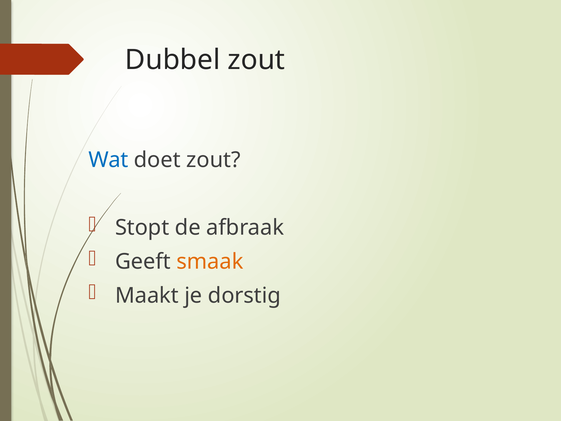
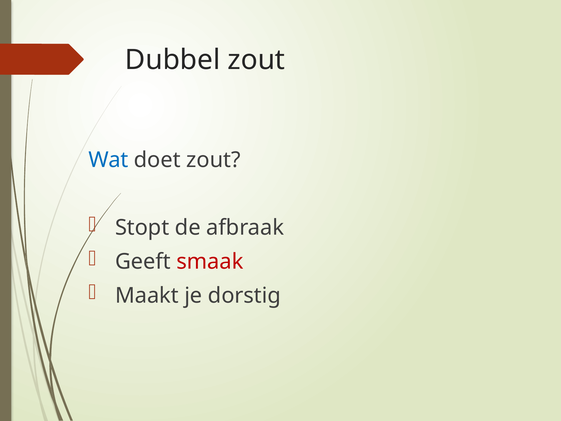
smaak colour: orange -> red
